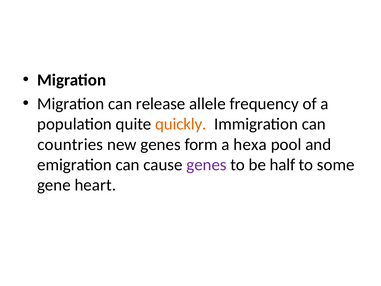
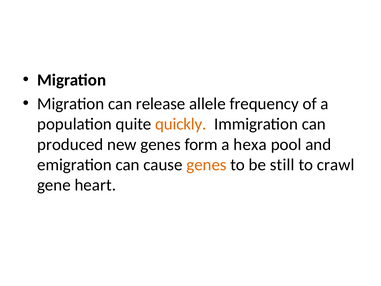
countries: countries -> produced
genes at (206, 165) colour: purple -> orange
half: half -> still
some: some -> crawl
